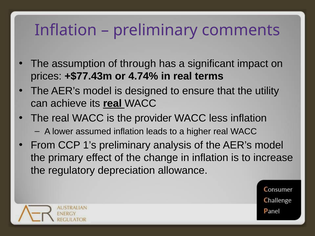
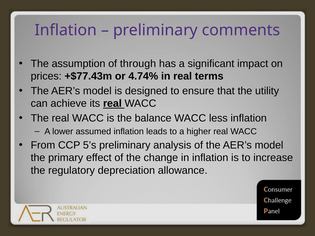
provider: provider -> balance
1’s: 1’s -> 5’s
